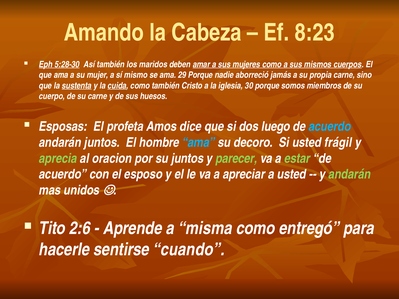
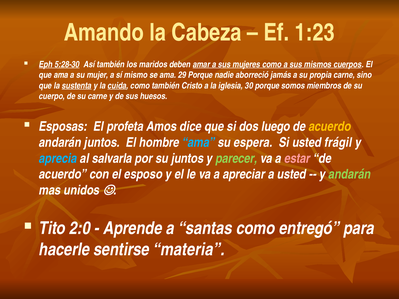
8:23: 8:23 -> 1:23
acuerdo at (330, 127) colour: light blue -> yellow
decoro: decoro -> espera
aprecia colour: light green -> light blue
oracion: oracion -> salvarla
estar colour: light green -> pink
2:6: 2:6 -> 2:0
misma: misma -> santas
cuando: cuando -> materia
